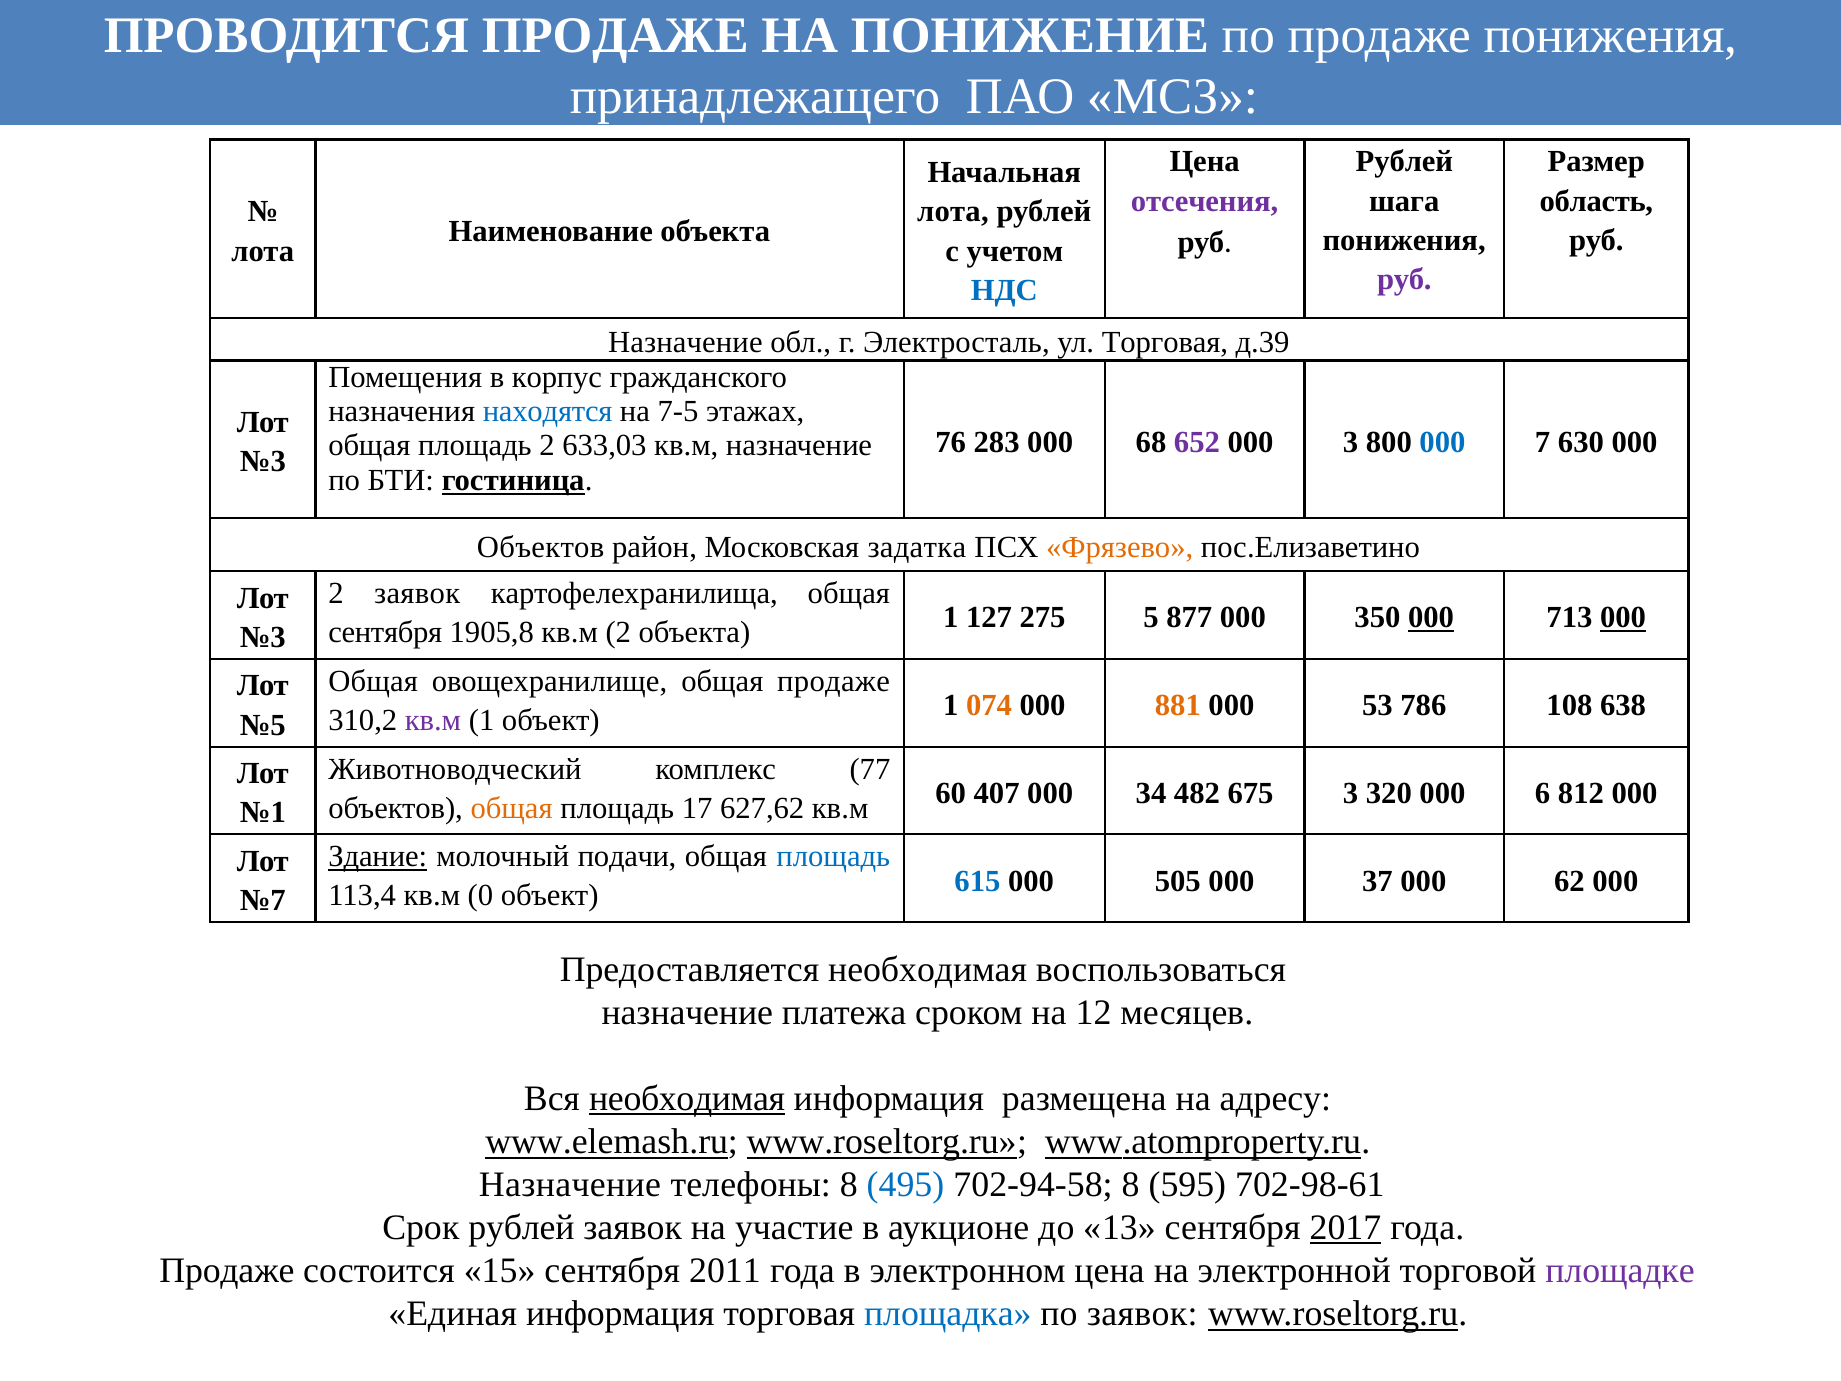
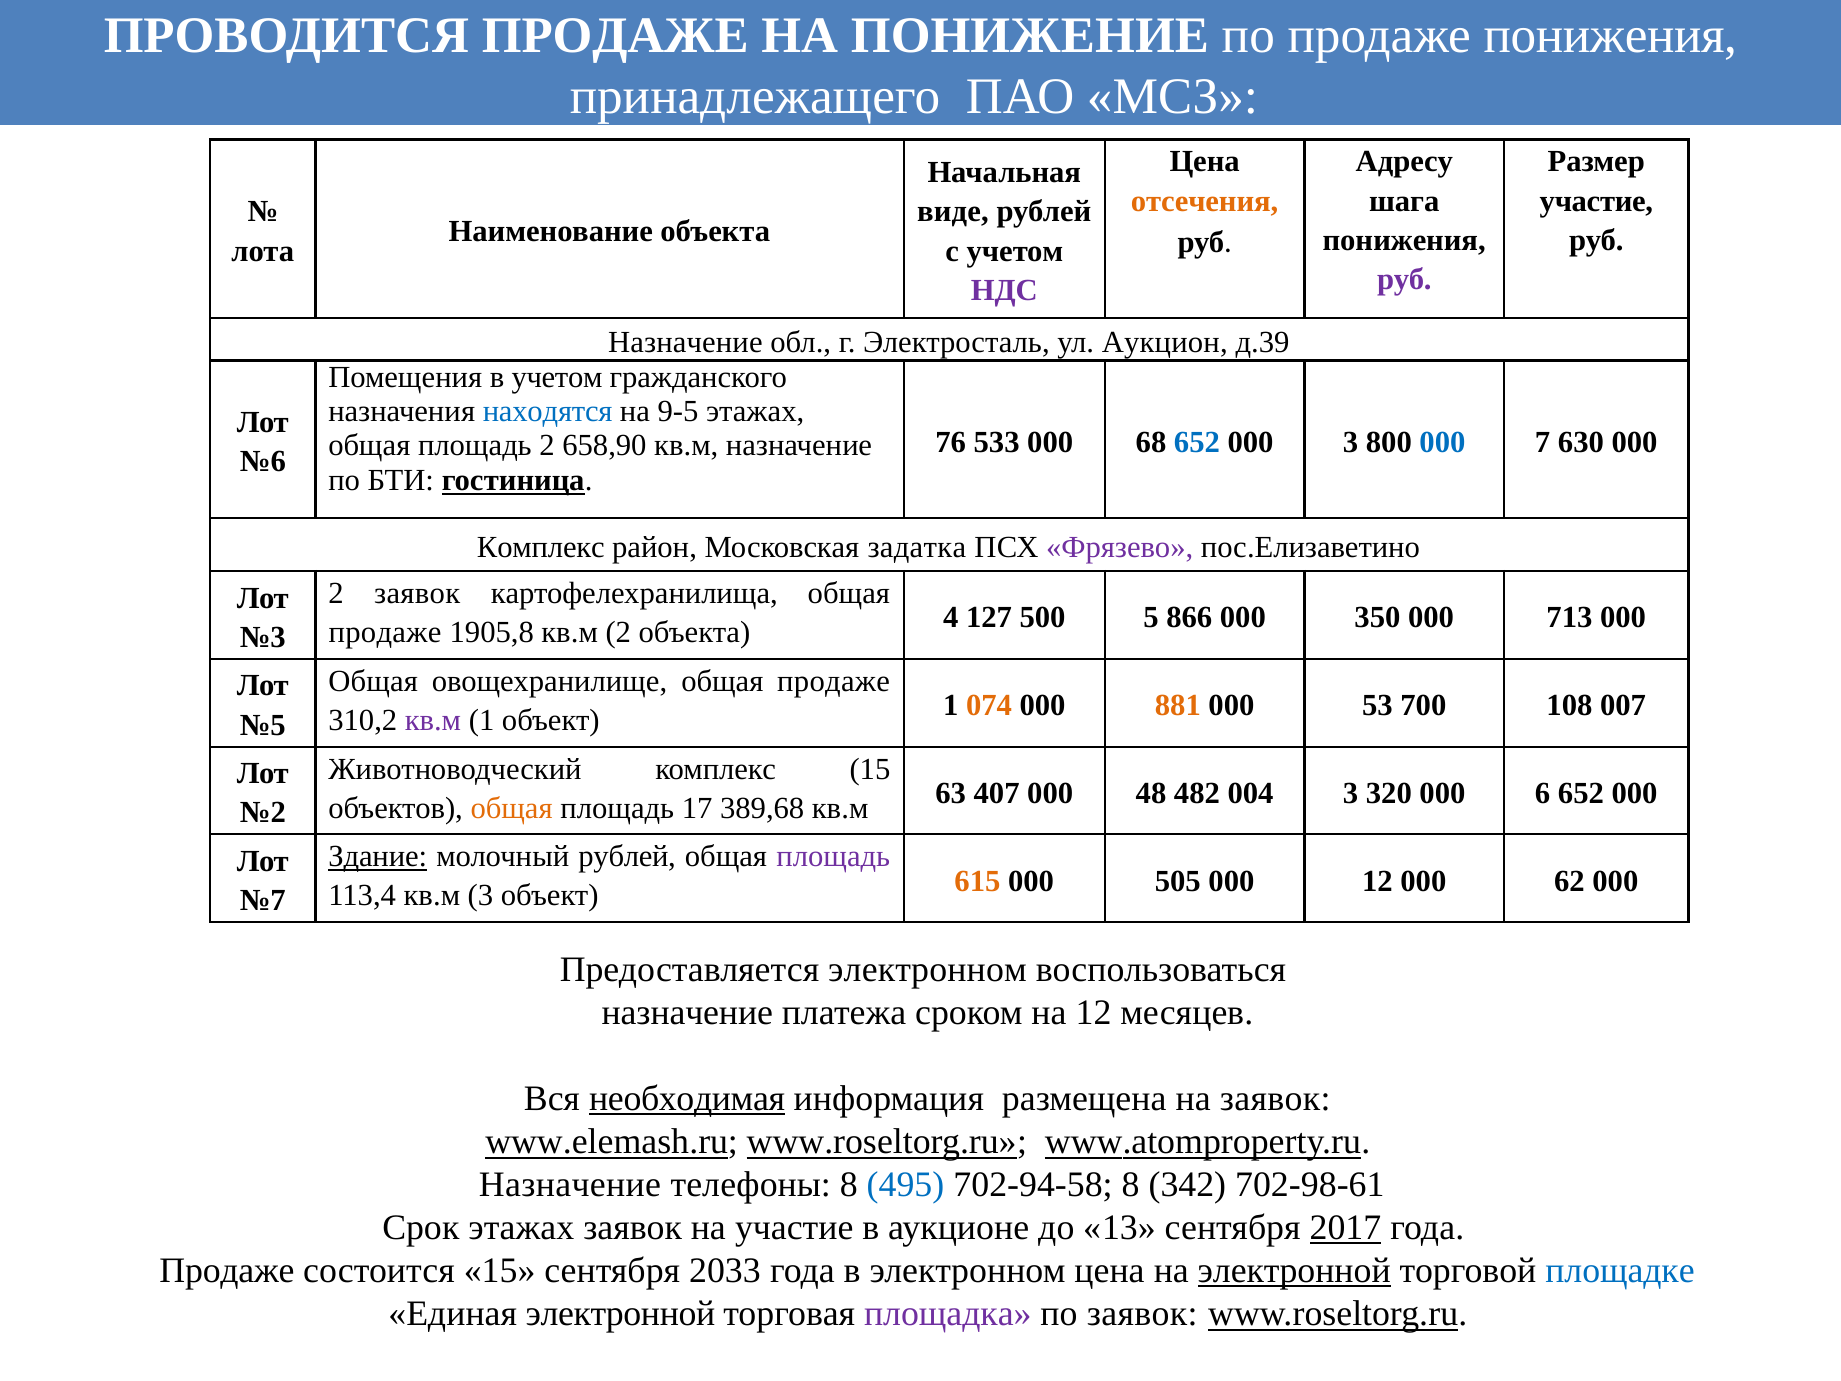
Рублей at (1404, 162): Рублей -> Адресу
отсечения colour: purple -> orange
область at (1596, 201): область -> участие
лота at (953, 212): лота -> виде
НДС colour: blue -> purple
ул Торговая: Торговая -> Аукцион
в корпус: корпус -> учетом
7-5: 7-5 -> 9-5
283: 283 -> 533
652 at (1197, 442) colour: purple -> blue
633,03: 633,03 -> 658,90
№3 at (263, 462): №3 -> №6
Объектов at (541, 547): Объектов -> Комплекс
Фрязево colour: orange -> purple
сентября at (385, 632): сентября -> продаже
объекта 1: 1 -> 4
275: 275 -> 500
877: 877 -> 866
000 at (1431, 617) underline: present -> none
000 at (1623, 617) underline: present -> none
786: 786 -> 700
638: 638 -> 007
комплекс 77: 77 -> 15
627,62: 627,62 -> 389,68
60: 60 -> 63
34: 34 -> 48
675: 675 -> 004
6 812: 812 -> 652
№1: №1 -> №2
молочный подачи: подачи -> рублей
площадь at (833, 857) colour: blue -> purple
кв.м 0: 0 -> 3
615 colour: blue -> orange
000 37: 37 -> 12
Предоставляется необходимая: необходимая -> электронном
на адресу: адресу -> заявок
595: 595 -> 342
Срок рублей: рублей -> этажах
2011: 2011 -> 2033
электронной at (1294, 1271) underline: none -> present
площадке colour: purple -> blue
Единая информация: информация -> электронной
площадка colour: blue -> purple
